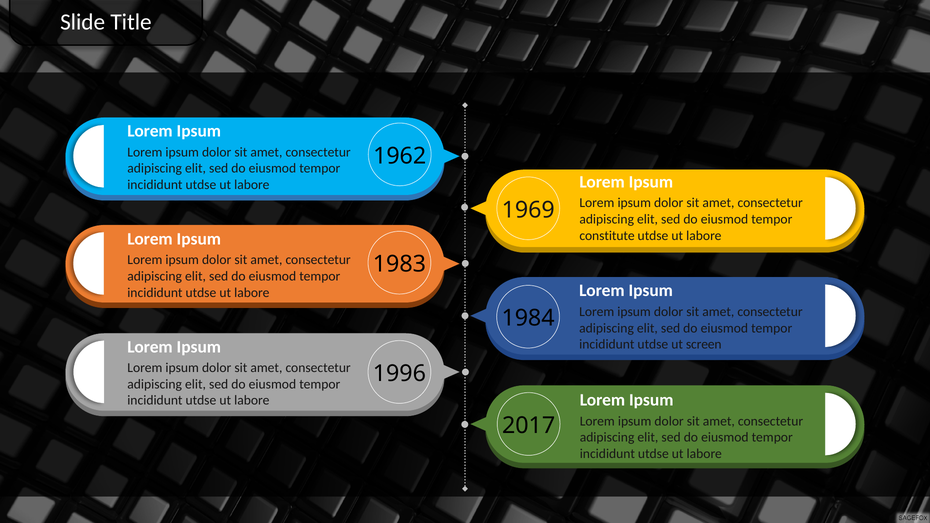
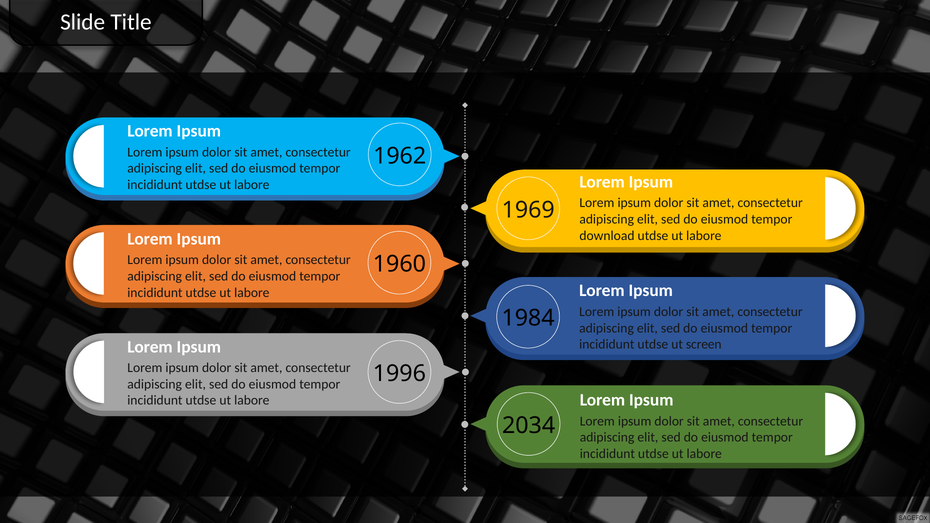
constitute: constitute -> download
1983: 1983 -> 1960
2017: 2017 -> 2034
